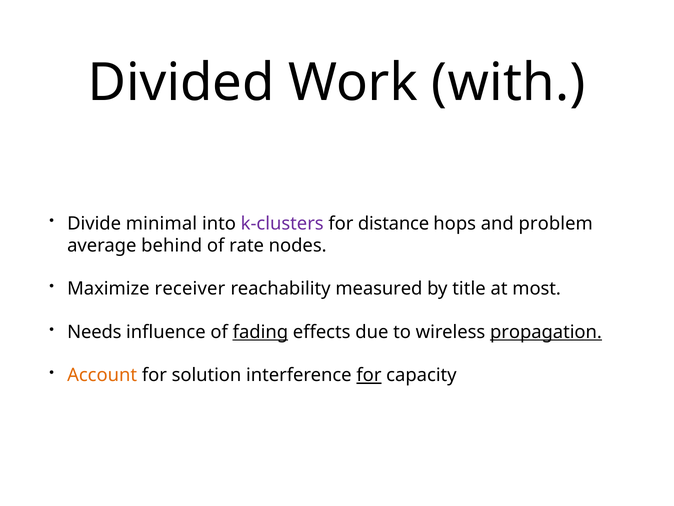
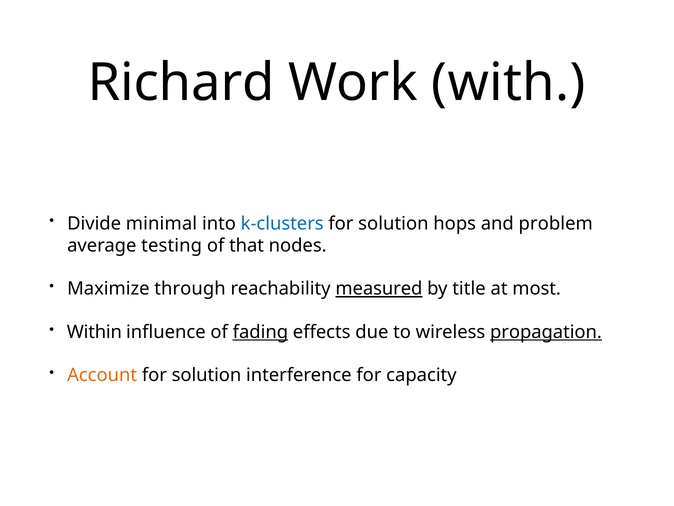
Divided: Divided -> Richard
k-clusters colour: purple -> blue
distance at (394, 223): distance -> solution
behind: behind -> testing
rate: rate -> that
receiver: receiver -> through
measured underline: none -> present
Needs: Needs -> Within
for at (369, 375) underline: present -> none
